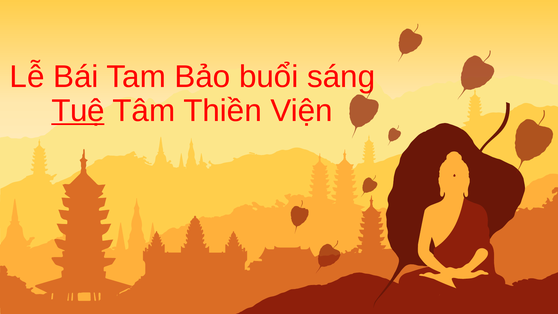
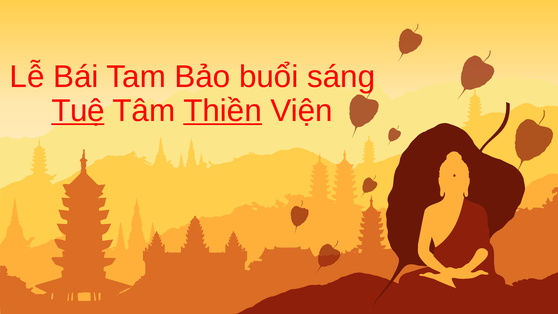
Thiền underline: none -> present
